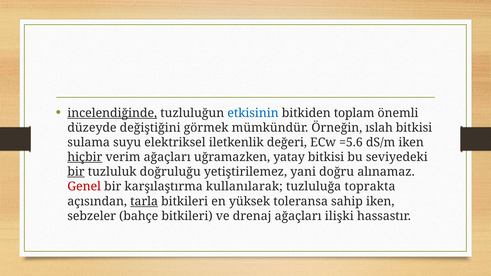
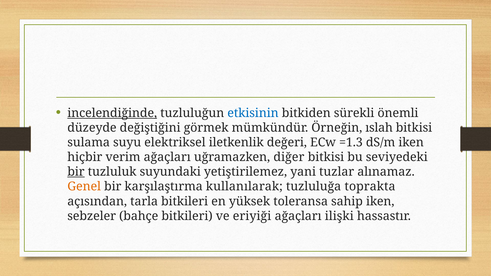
toplam: toplam -> sürekli
=5.6: =5.6 -> =1.3
hiçbir underline: present -> none
yatay: yatay -> diğer
doğruluğu: doğruluğu -> suyundaki
doğru: doğru -> tuzlar
Genel colour: red -> orange
tarla underline: present -> none
drenaj: drenaj -> eriyiği
